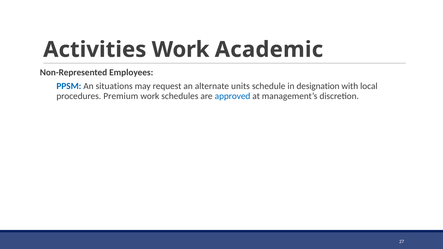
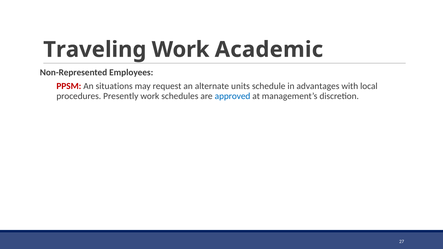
Activities: Activities -> Traveling
PPSM colour: blue -> red
designation: designation -> advantages
Premium: Premium -> Presently
